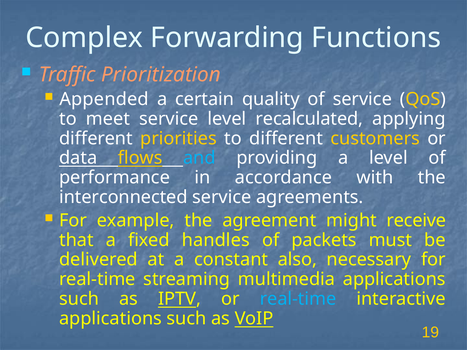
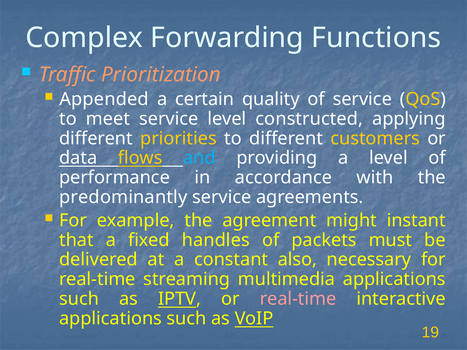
recalculated: recalculated -> constructed
interconnected: interconnected -> predominantly
receive: receive -> instant
real-time at (298, 299) colour: light blue -> pink
